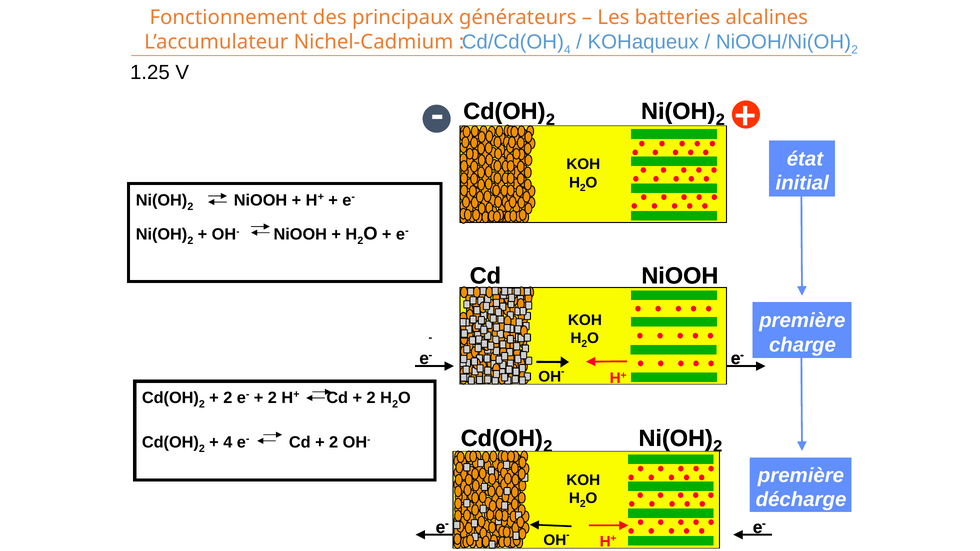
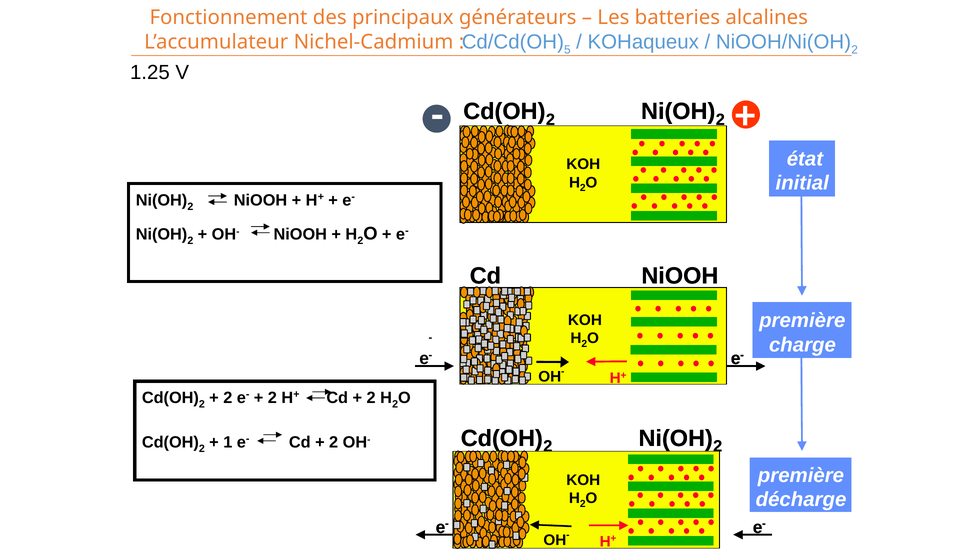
4 at (567, 50): 4 -> 5
4 at (228, 443): 4 -> 1
